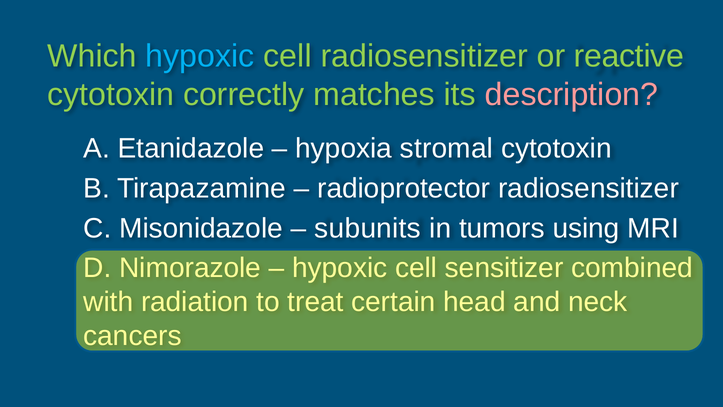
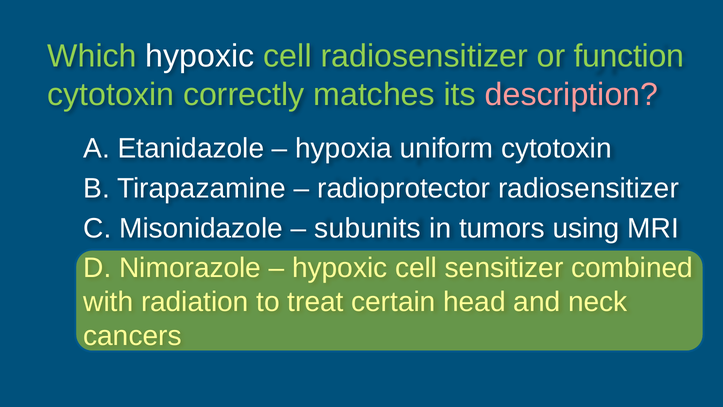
hypoxic at (200, 56) colour: light blue -> white
reactive: reactive -> function
stromal: stromal -> uniform
